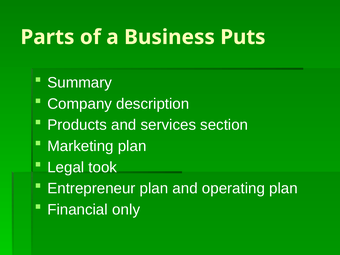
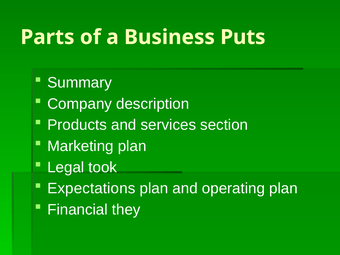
Entrepreneur: Entrepreneur -> Expectations
only: only -> they
